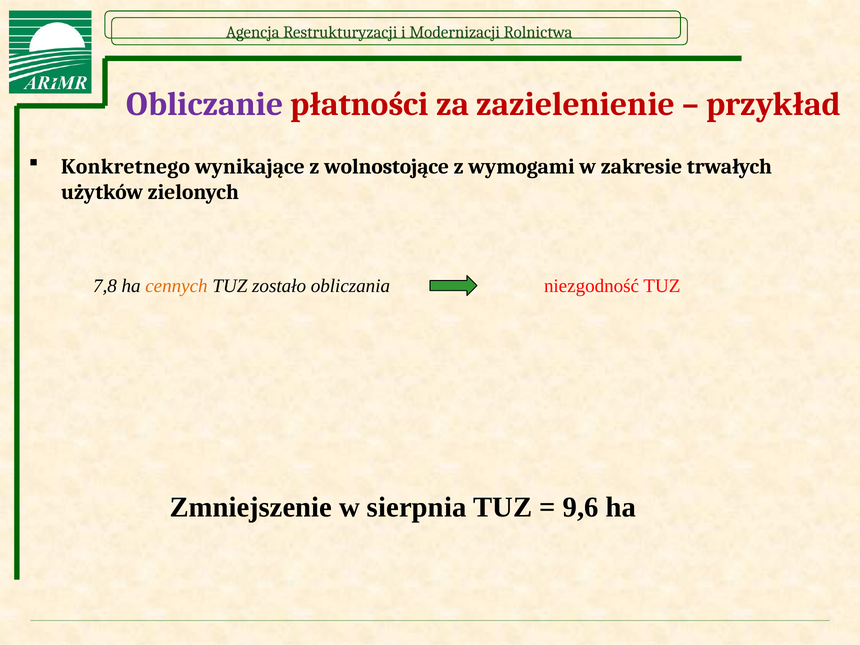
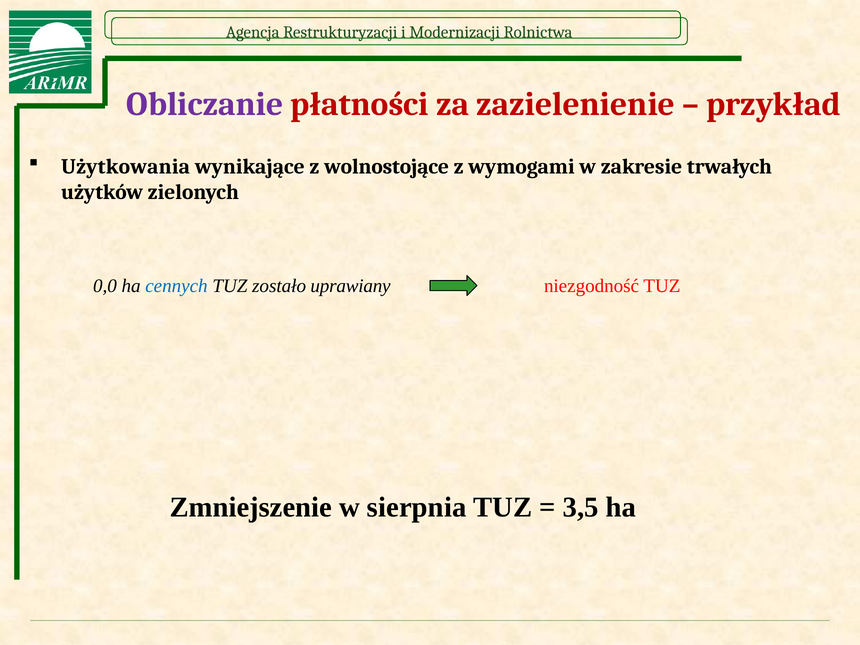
Konkretnego: Konkretnego -> Użytkowania
7,8: 7,8 -> 0,0
cennych colour: orange -> blue
obliczania: obliczania -> uprawiany
9,6: 9,6 -> 3,5
